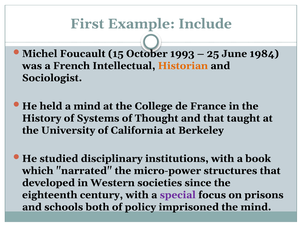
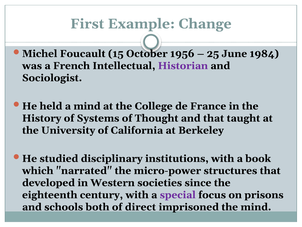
Include: Include -> Change
1993: 1993 -> 1956
Historian colour: orange -> purple
policy: policy -> direct
